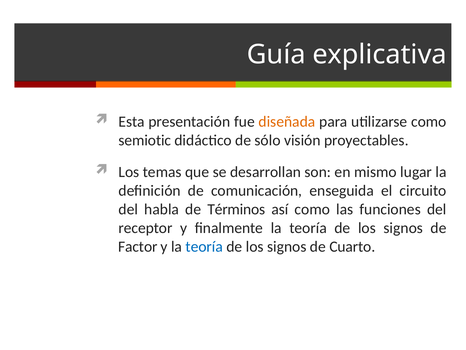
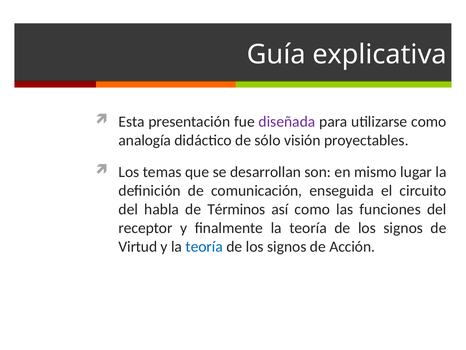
diseñada colour: orange -> purple
semiotic: semiotic -> analogía
Factor: Factor -> Virtud
Cuarto: Cuarto -> Acción
